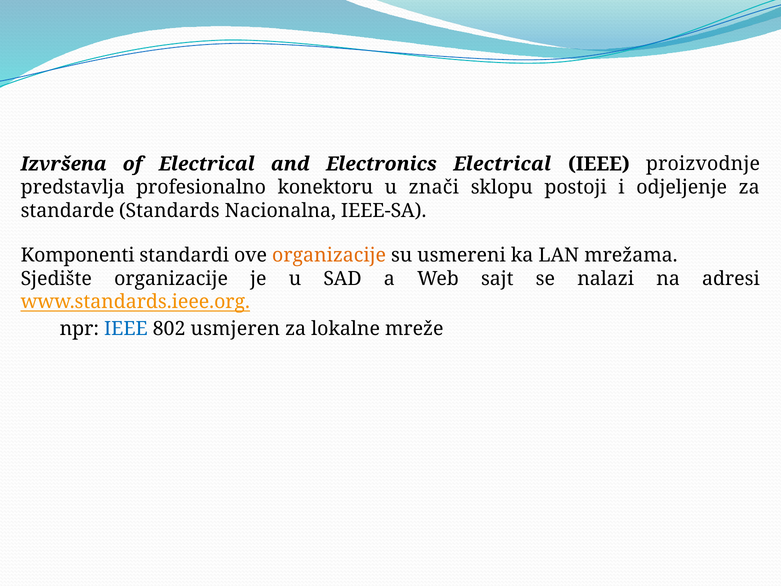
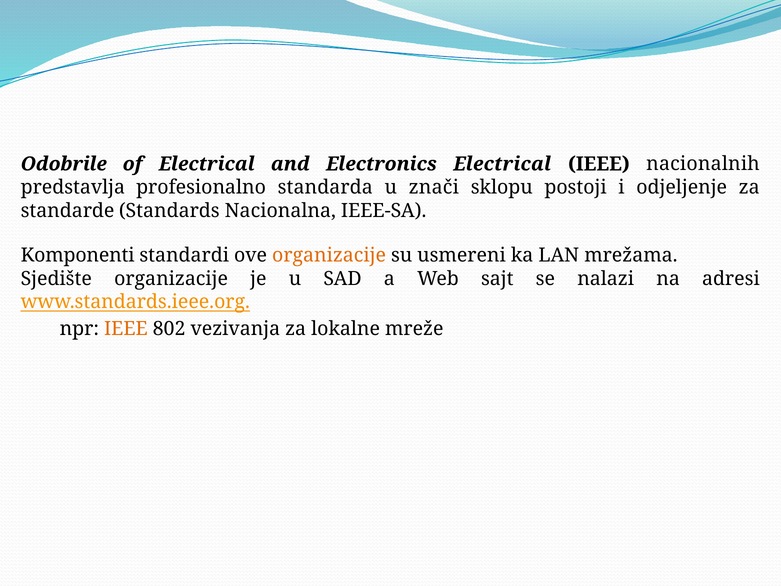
Izvršena: Izvršena -> Odobrile
proizvodnje: proizvodnje -> nacionalnih
konektoru: konektoru -> standarda
IEEE at (126, 328) colour: blue -> orange
usmjeren: usmjeren -> vezivanja
